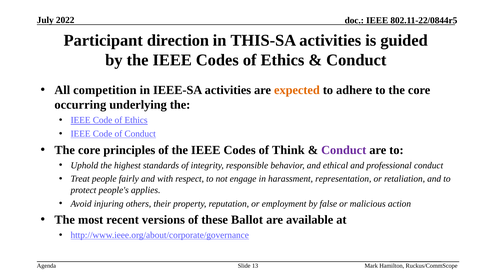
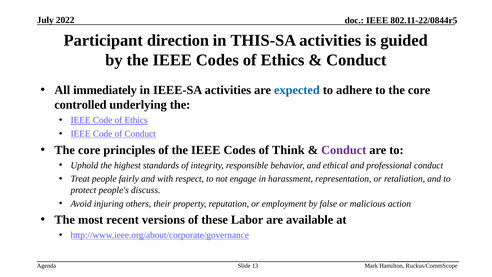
competition: competition -> immediately
expected colour: orange -> blue
occurring: occurring -> controlled
applies: applies -> discuss
Ballot: Ballot -> Labor
